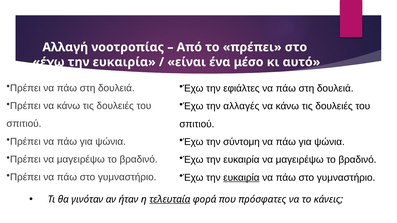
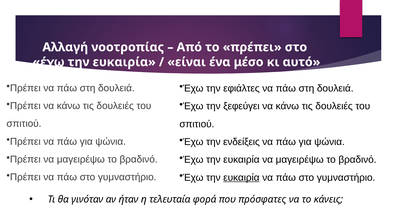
αλλαγές: αλλαγές -> ξεφεύγει
σύντομη: σύντομη -> ενδείξεις
τελευταία underline: present -> none
